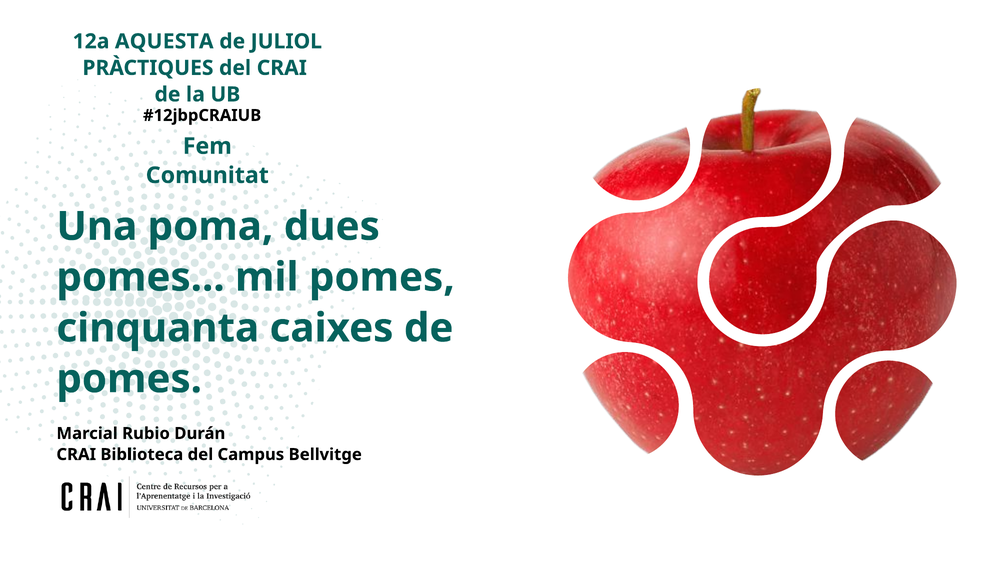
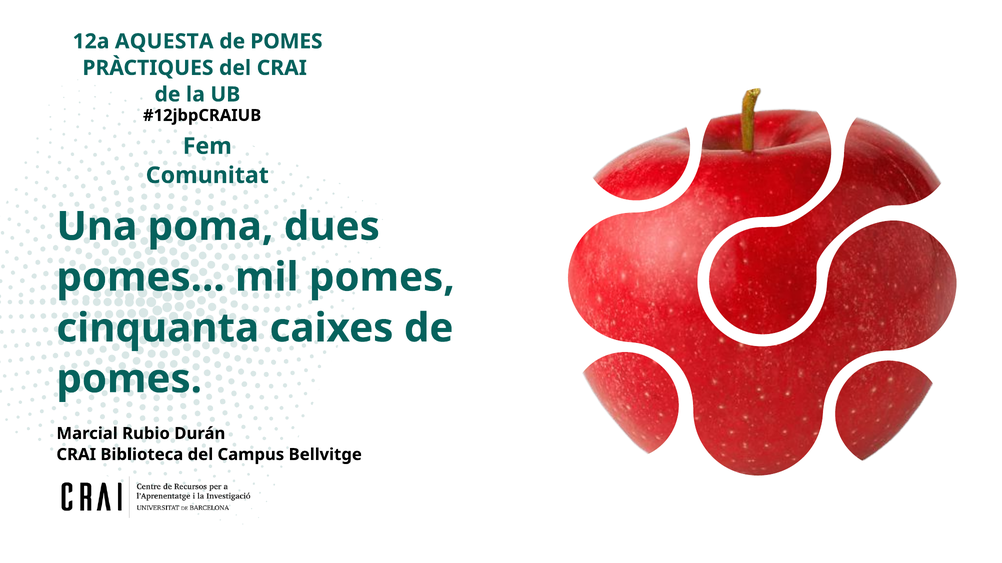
JULIOL at (286, 41): JULIOL -> POMES
